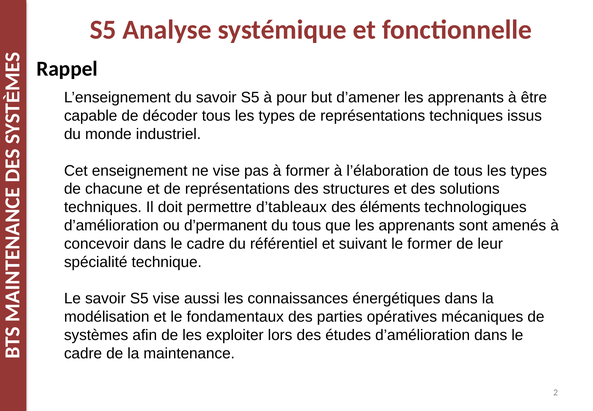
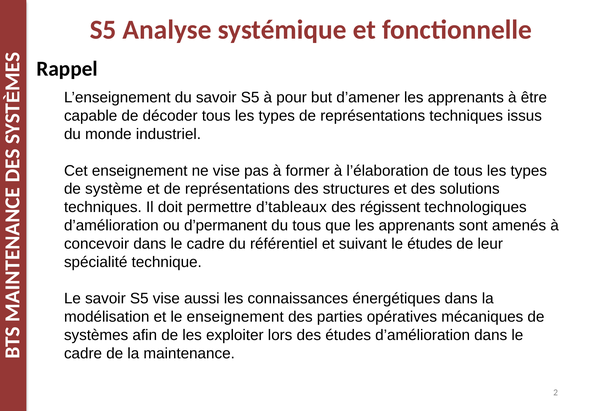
chacune: chacune -> système
éléments: éléments -> régissent
le former: former -> études
le fondamentaux: fondamentaux -> enseignement
